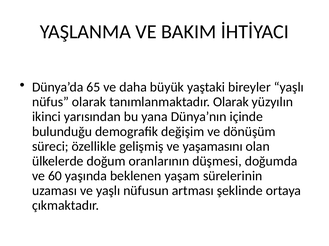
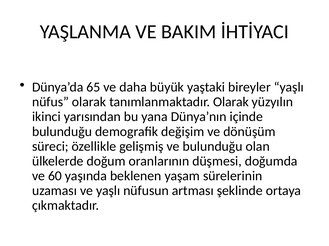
ve yaşamasını: yaşamasını -> bulunduğu
